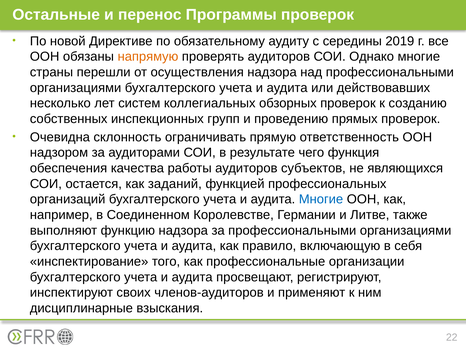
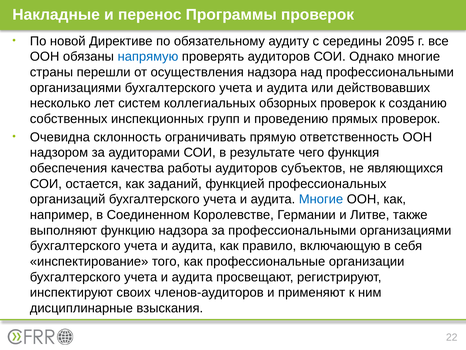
Остальные: Остальные -> Накладные
2019: 2019 -> 2095
напрямую colour: orange -> blue
